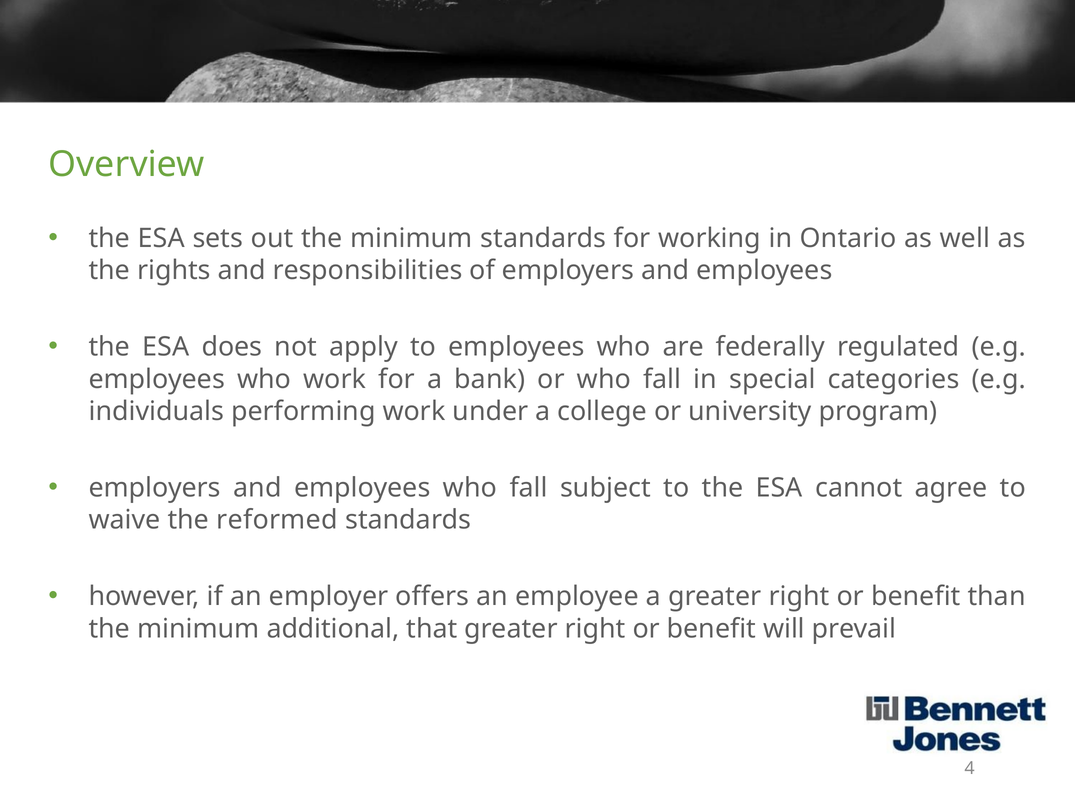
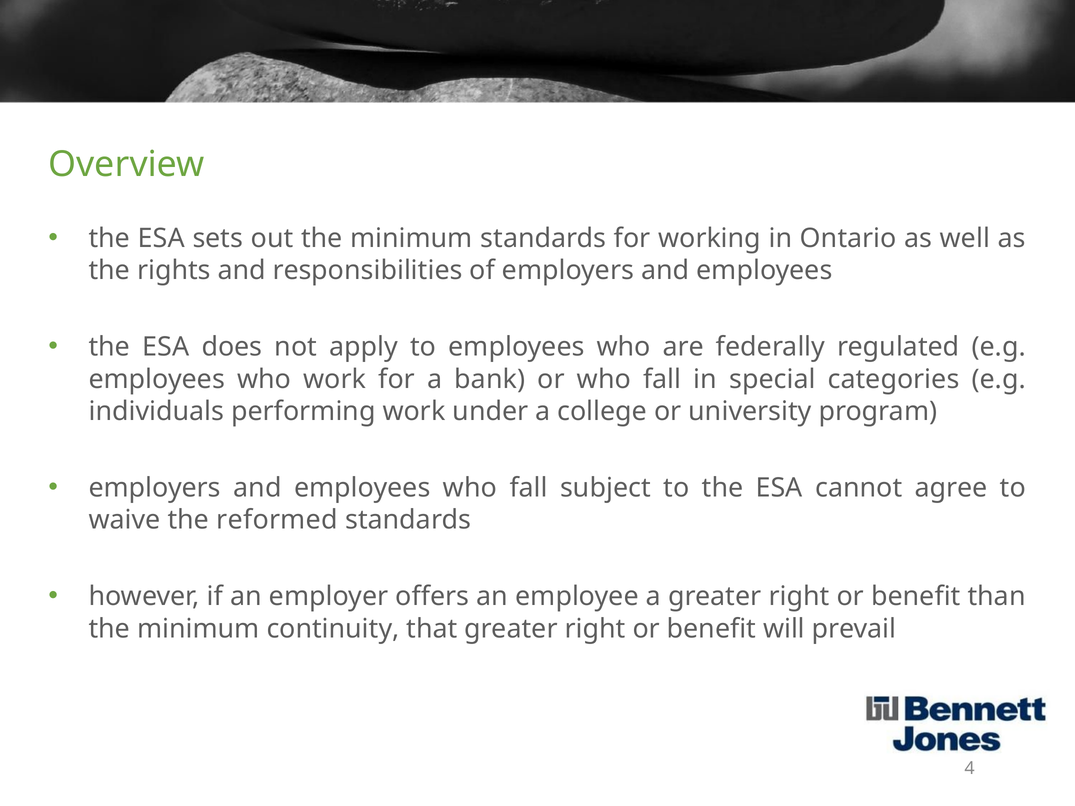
additional: additional -> continuity
